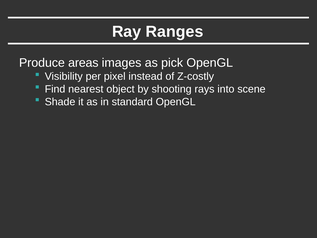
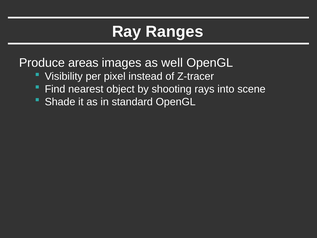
pick: pick -> well
Z-costly: Z-costly -> Z-tracer
